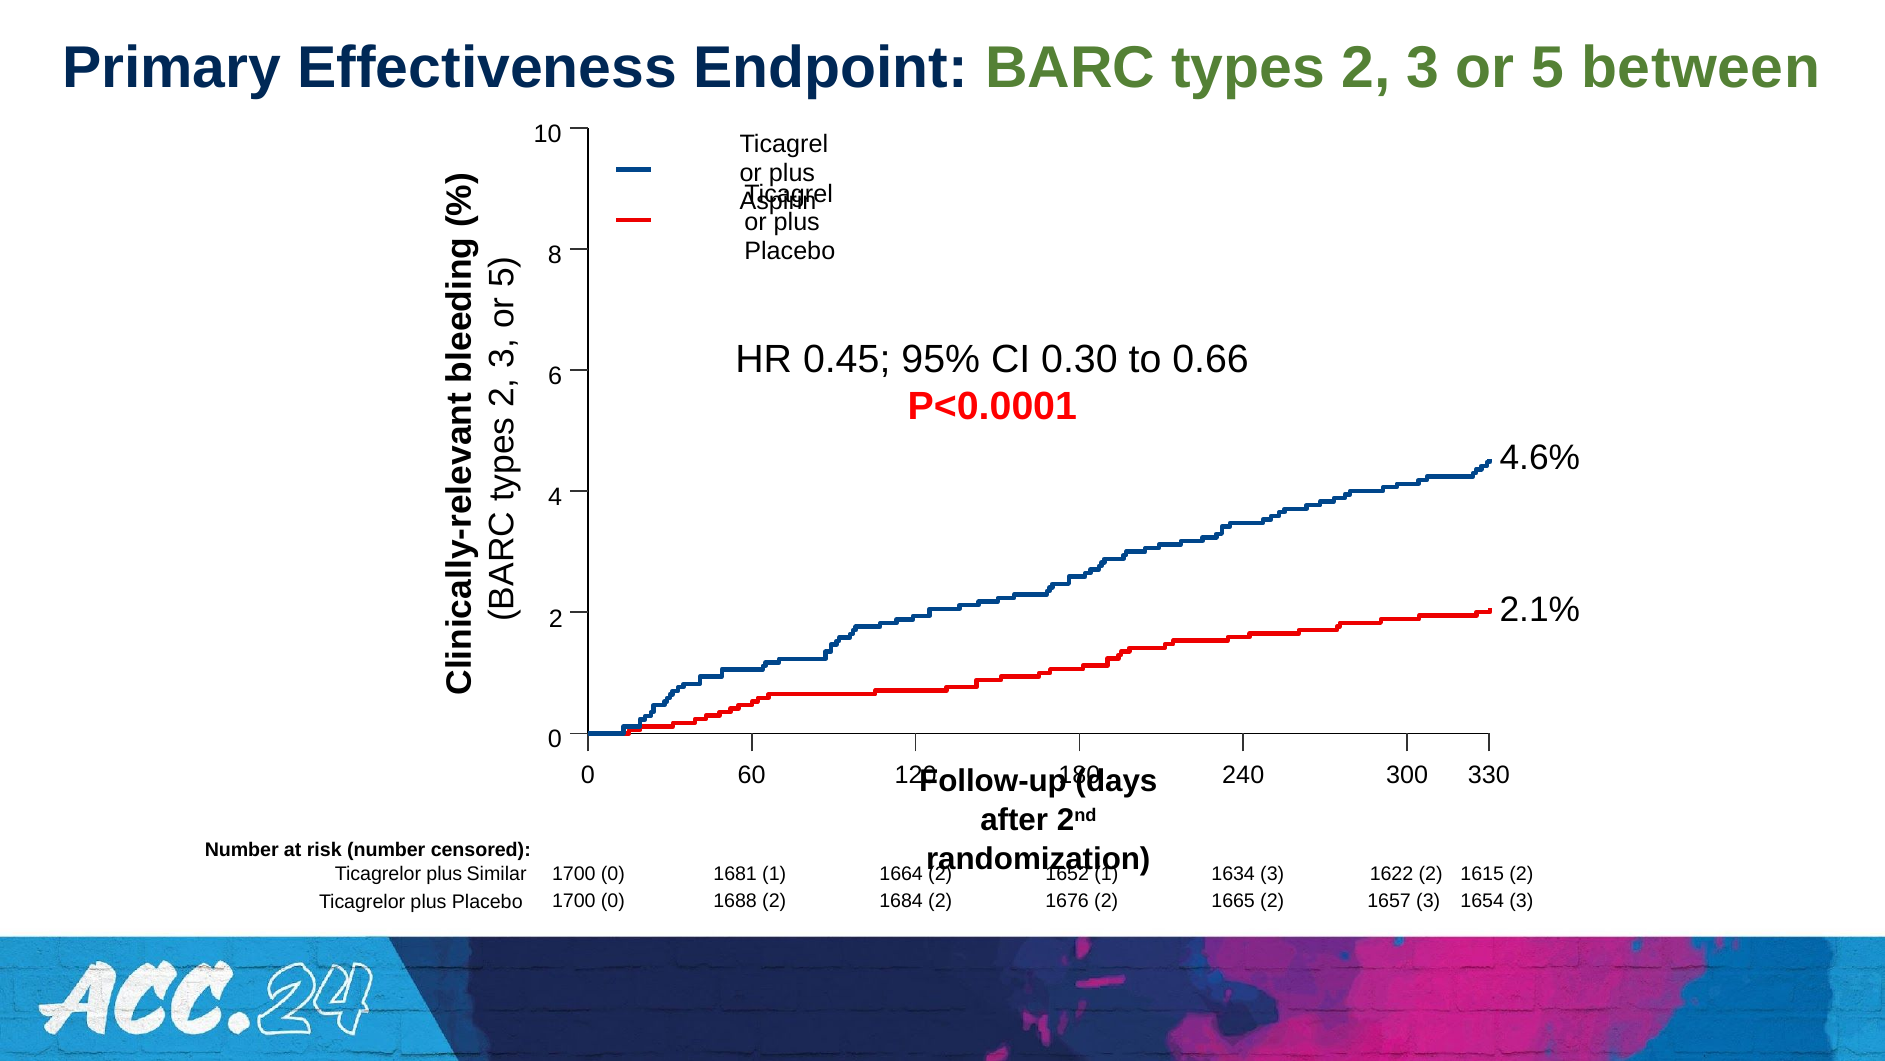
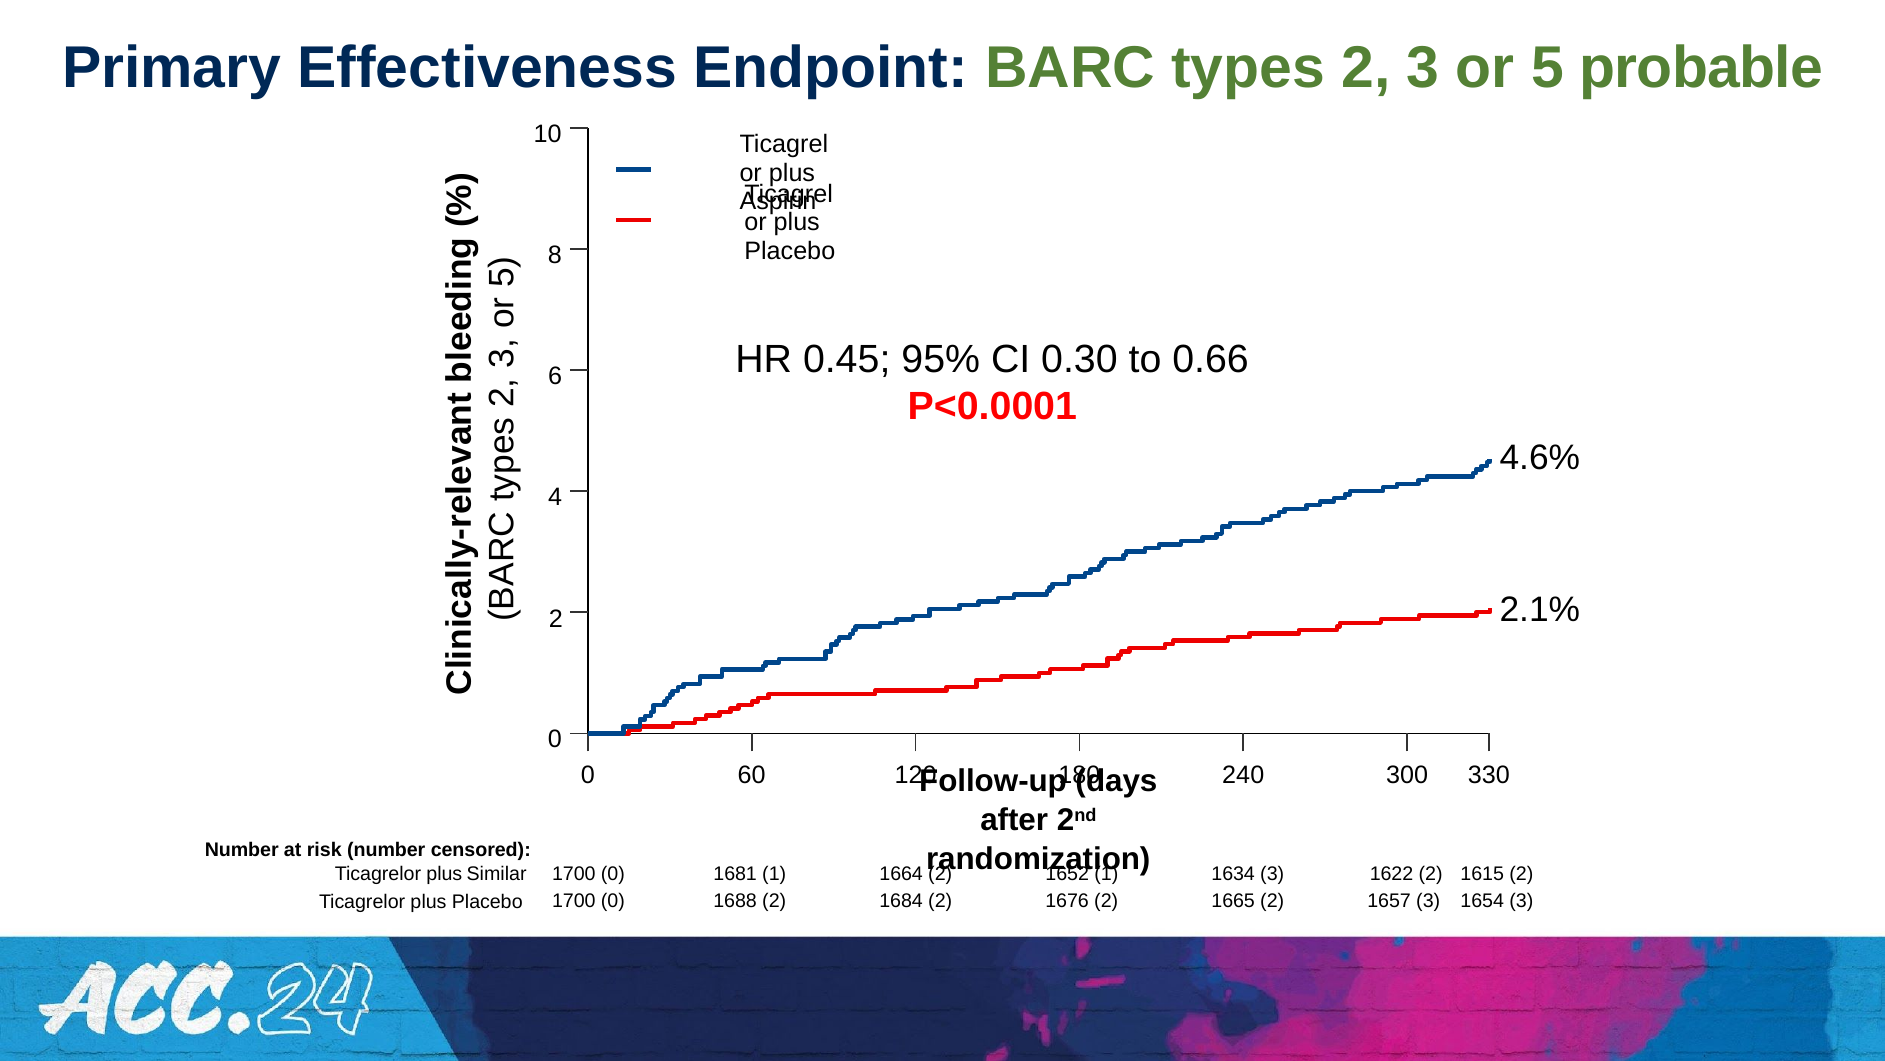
between: between -> probable
